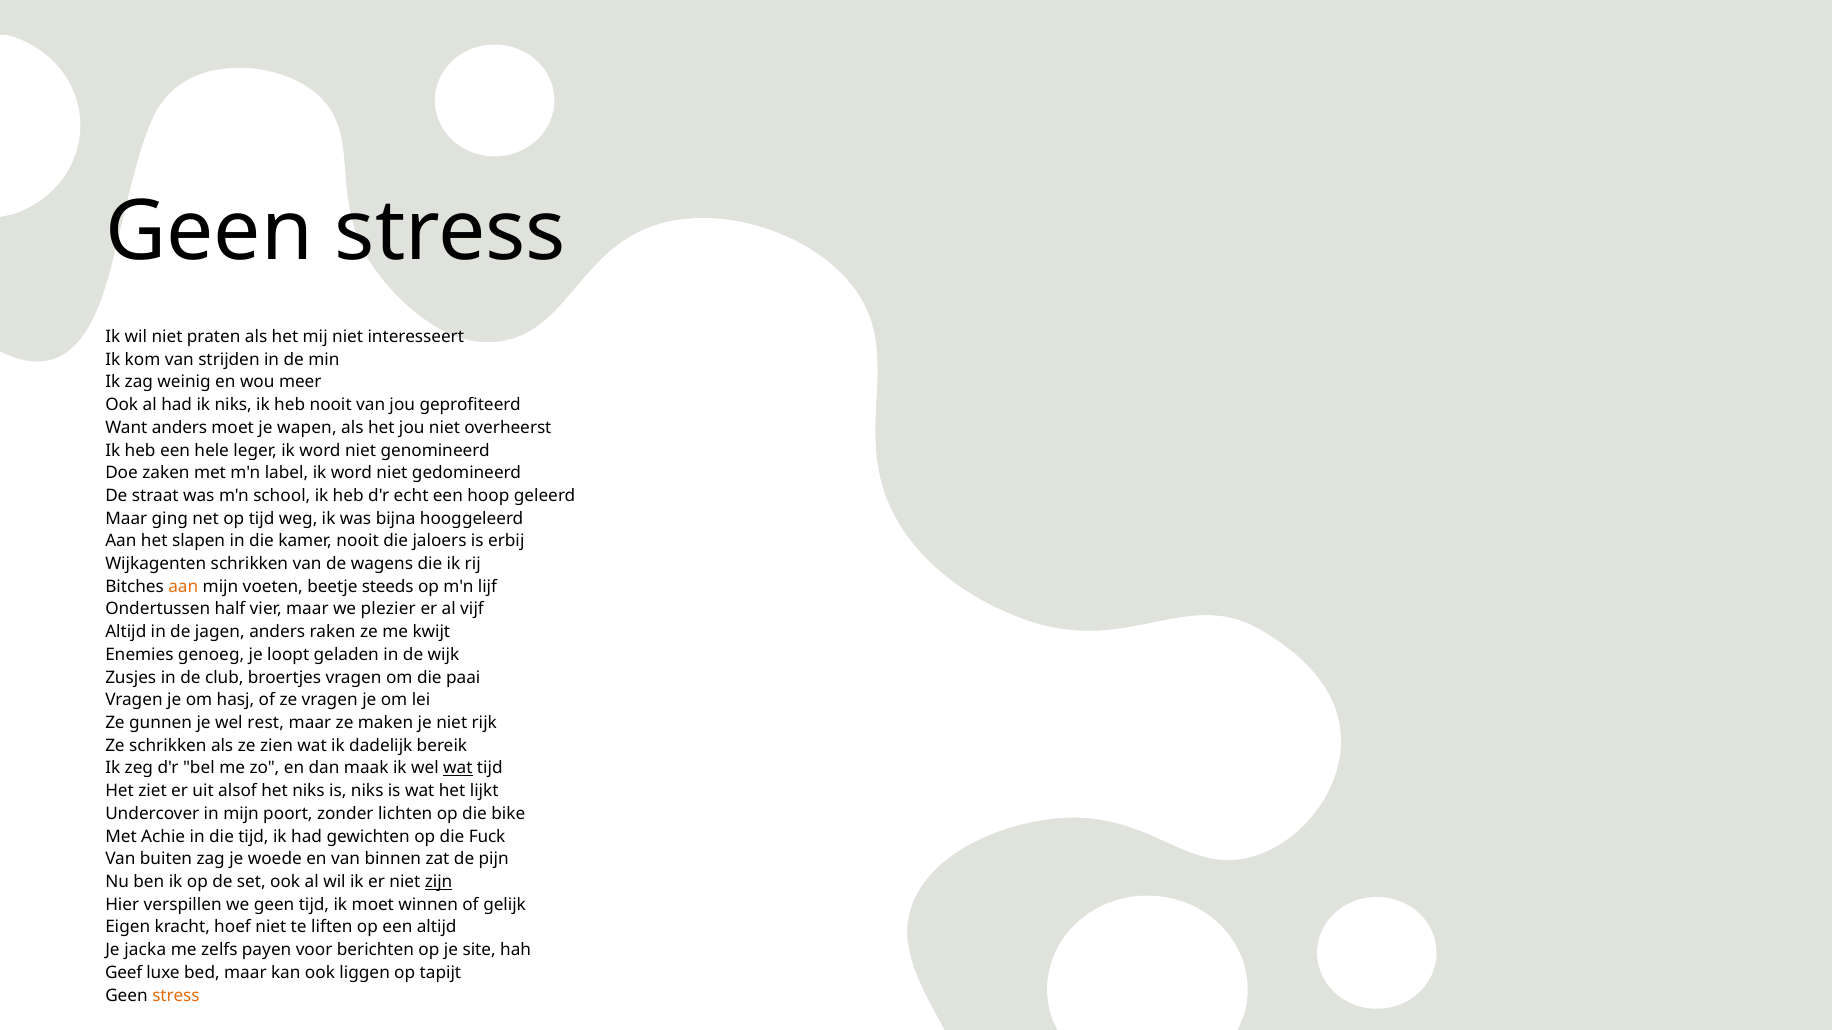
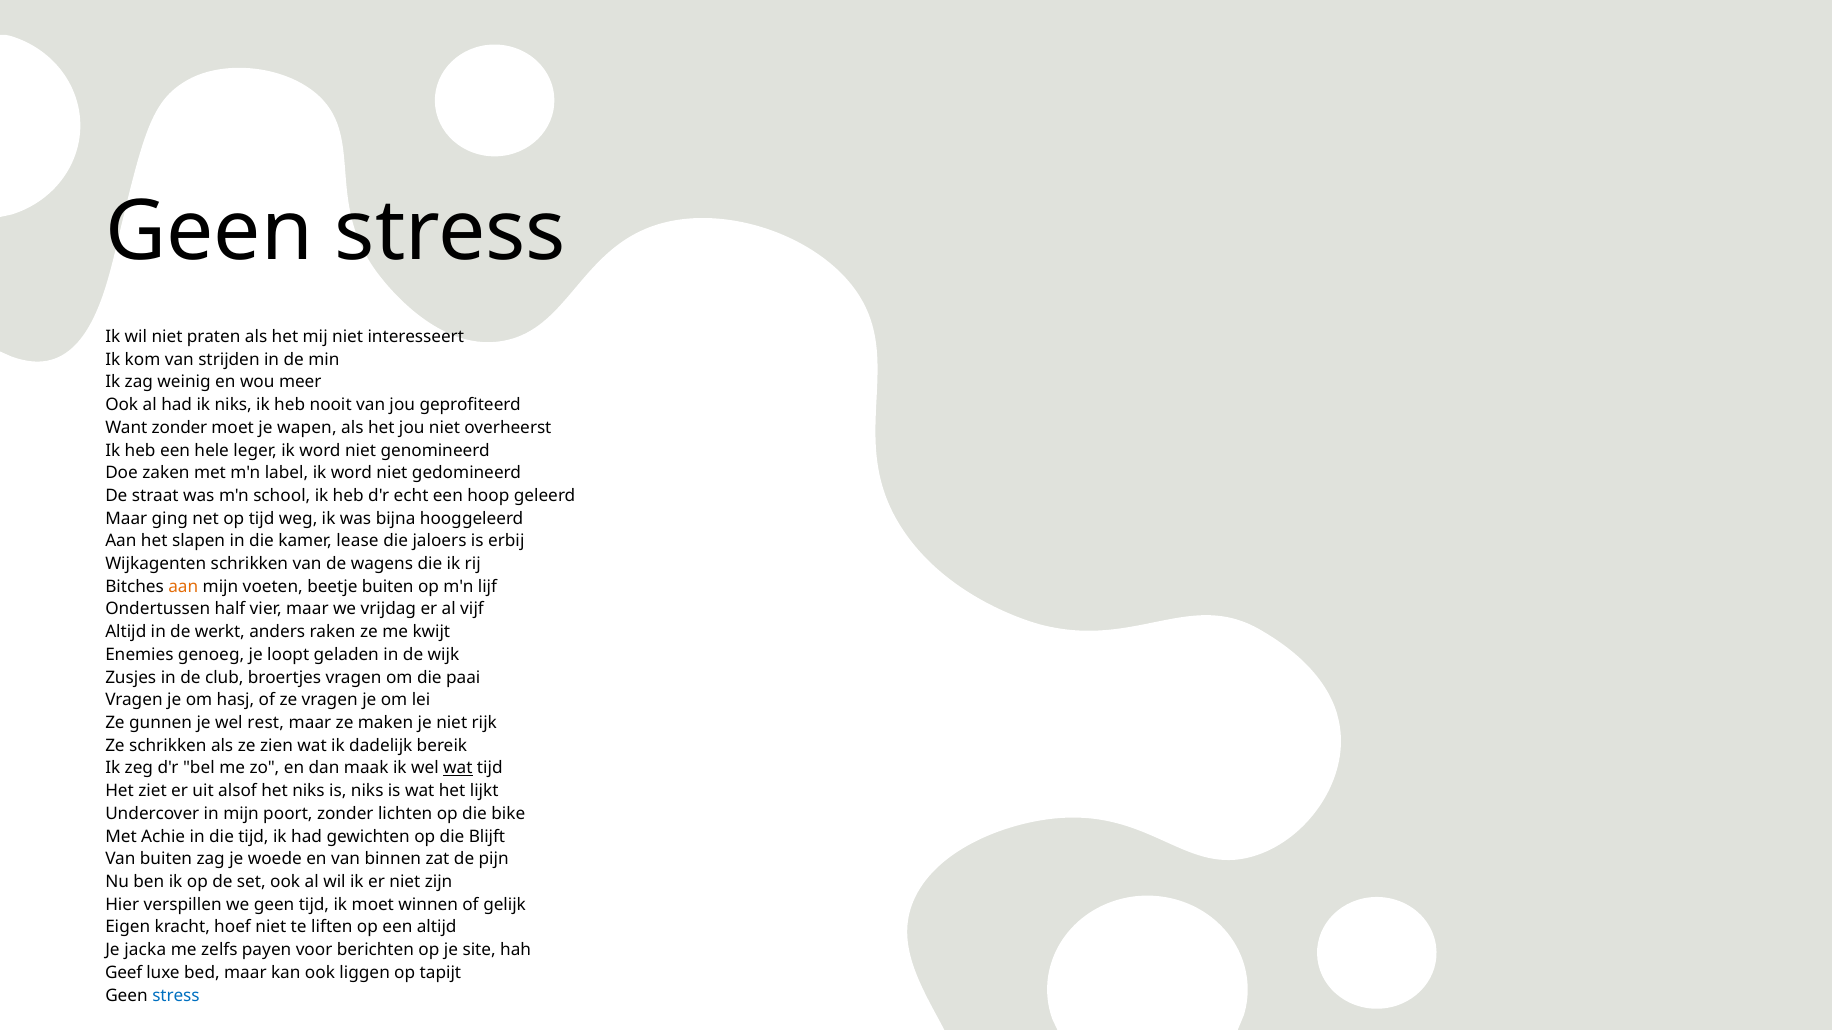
Want anders: anders -> zonder
kamer nooit: nooit -> lease
beetje steeds: steeds -> buiten
plezier: plezier -> vrijdag
jagen: jagen -> werkt
Fuck: Fuck -> Blijft
zijn underline: present -> none
stress at (176, 996) colour: orange -> blue
